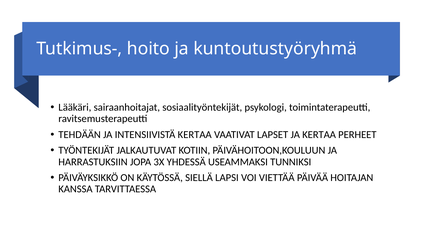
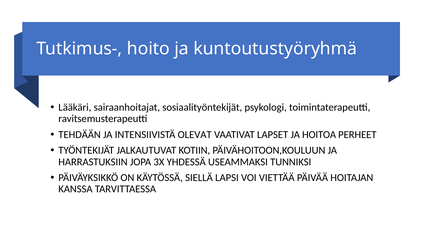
INTENSIIVISTÄ KERTAA: KERTAA -> OLEVAT
JA KERTAA: KERTAA -> HOITOA
